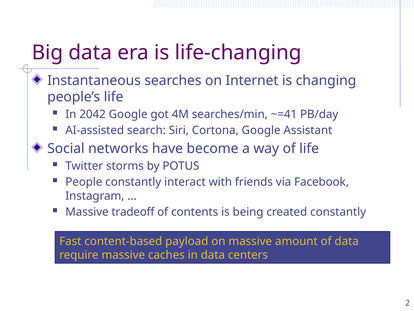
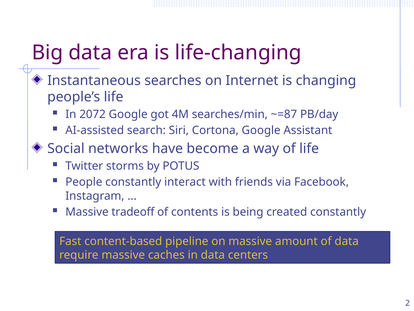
2042: 2042 -> 2072
~=41: ~=41 -> ~=87
payload: payload -> pipeline
